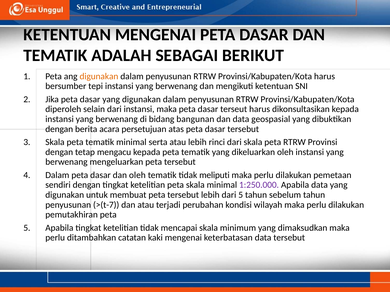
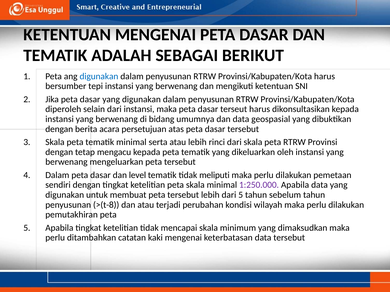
digunakan at (99, 76) colour: orange -> blue
bangunan: bangunan -> umumnya
dan oleh: oleh -> level
>(t-7: >(t-7 -> >(t-8
